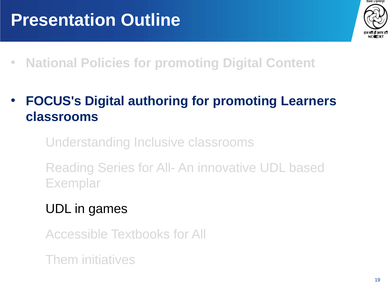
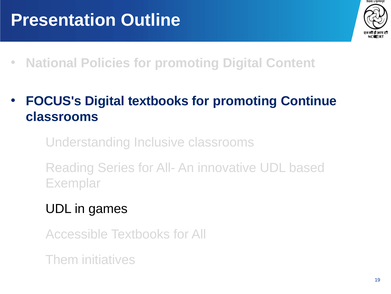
Digital authoring: authoring -> textbooks
Learners: Learners -> Continue
